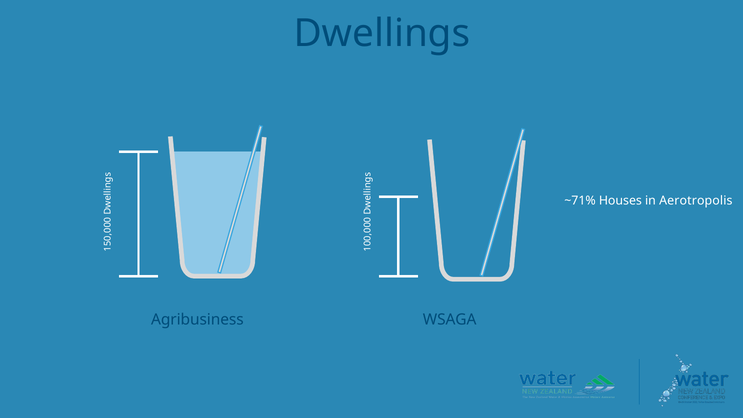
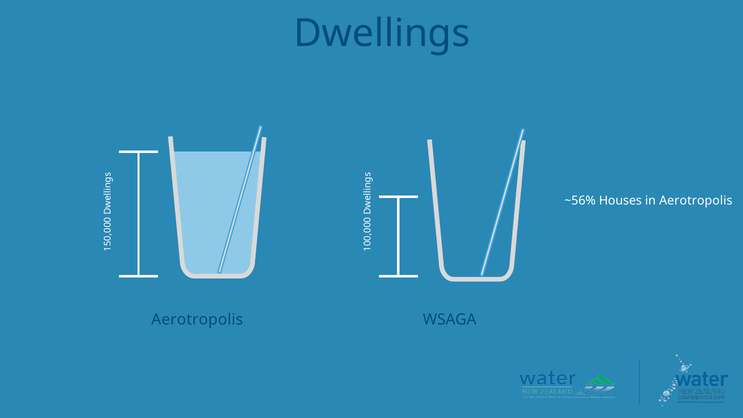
~71%: ~71% -> ~56%
Agribusiness at (197, 319): Agribusiness -> Aerotropolis
